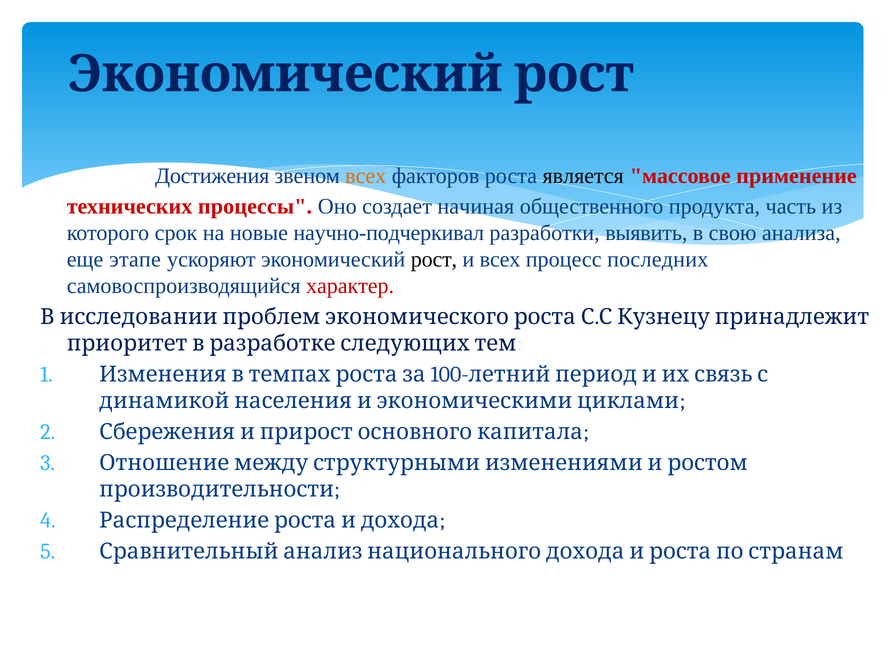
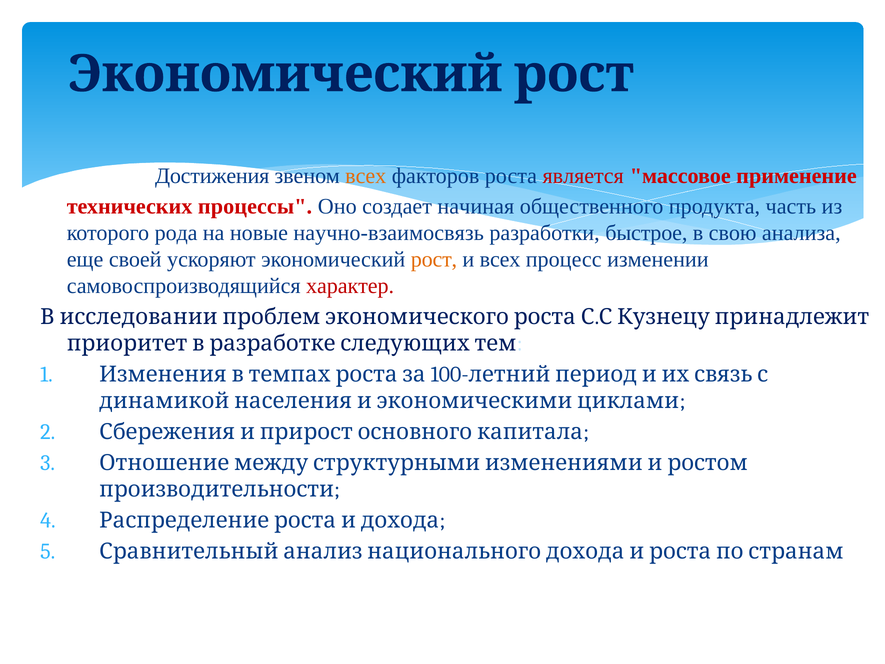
является colour: black -> red
срок: срок -> рода
научно-подчеркивал: научно-подчеркивал -> научно-взаимосвязь
выявить: выявить -> быстрое
этапе: этапе -> своей
рост colour: black -> orange
последних: последних -> изменении
